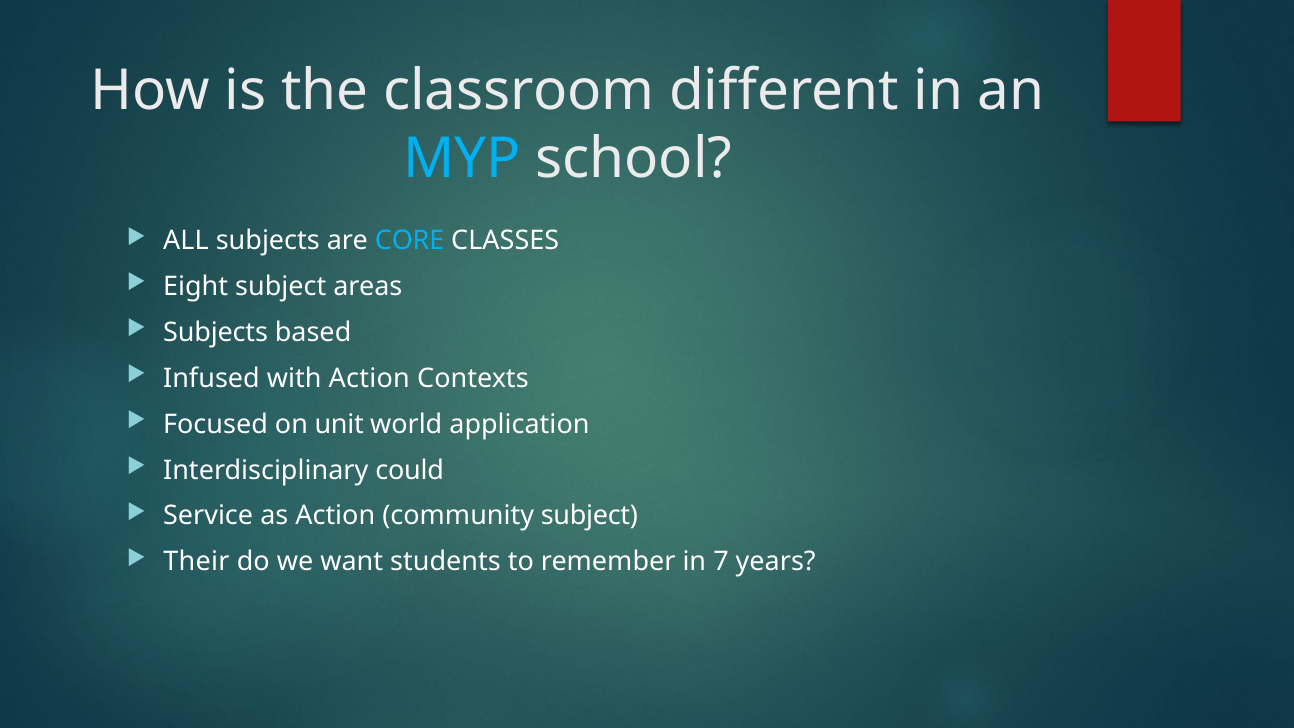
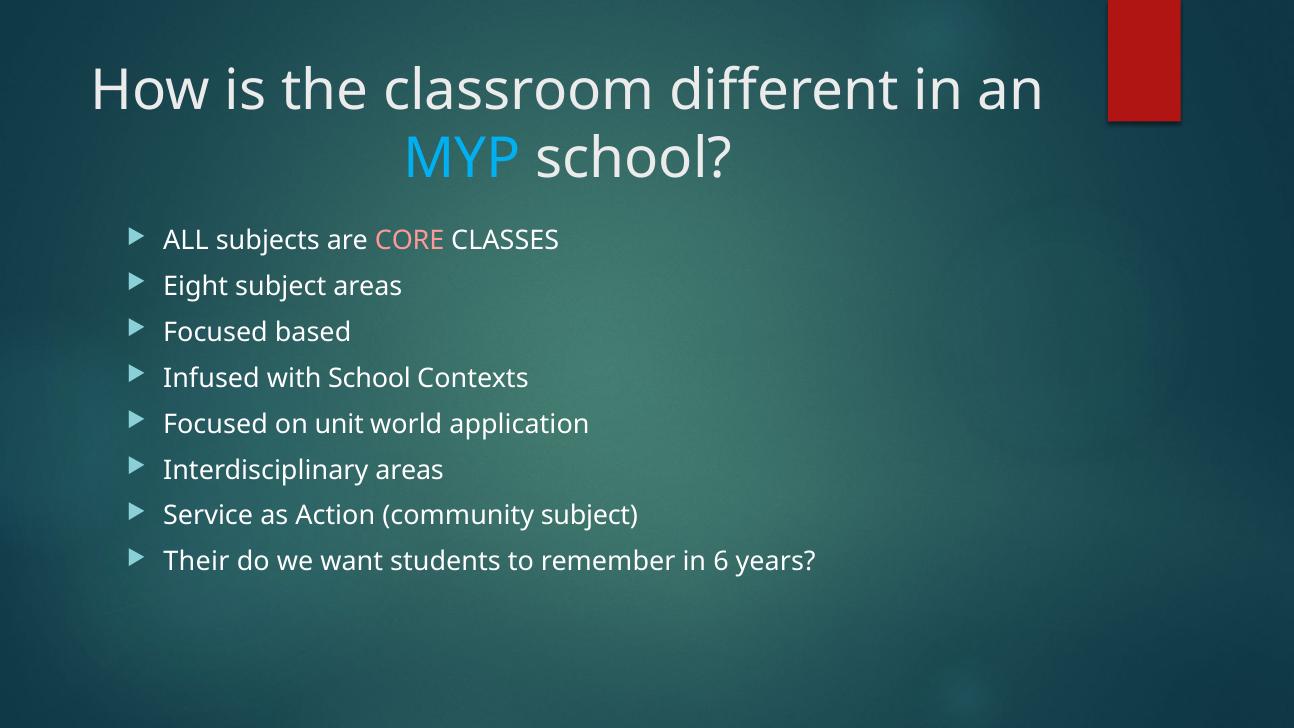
CORE colour: light blue -> pink
Subjects at (216, 333): Subjects -> Focused
with Action: Action -> School
Interdisciplinary could: could -> areas
7: 7 -> 6
